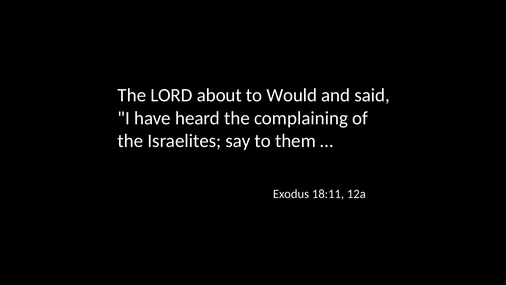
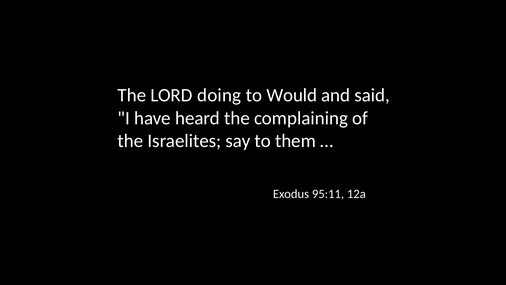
about: about -> doing
18:11: 18:11 -> 95:11
